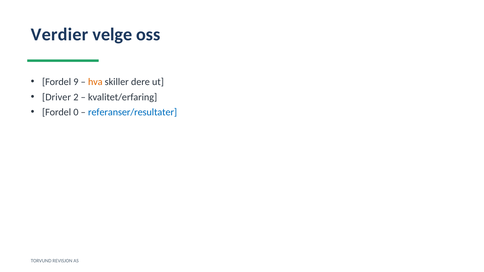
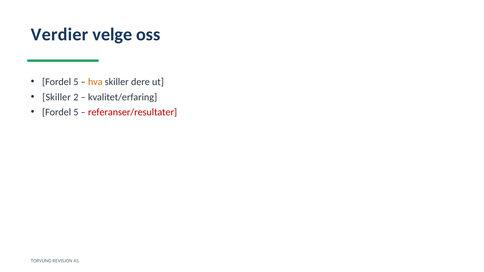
9 at (76, 82): 9 -> 5
Driver at (57, 97): Driver -> Skiller
0 at (76, 112): 0 -> 5
referanser/resultater colour: blue -> red
